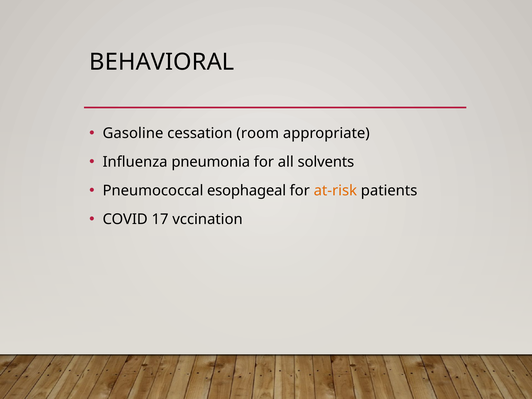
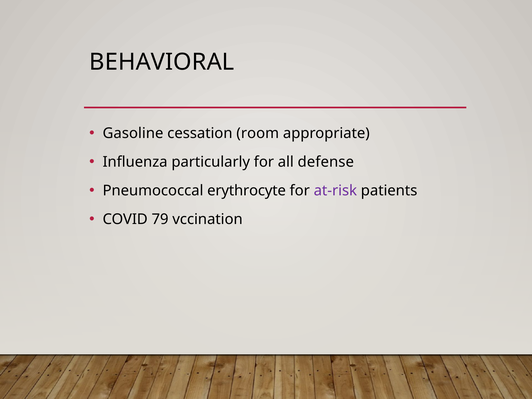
pneumonia: pneumonia -> particularly
solvents: solvents -> defense
esophageal: esophageal -> erythrocyte
at-risk colour: orange -> purple
17: 17 -> 79
